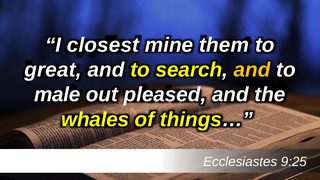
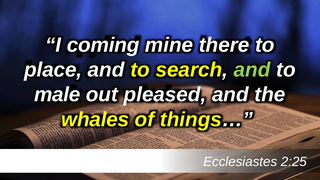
closest: closest -> coming
them: them -> there
great: great -> place
and at (252, 70) colour: yellow -> light green
9:25: 9:25 -> 2:25
